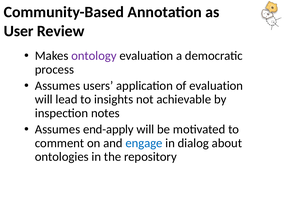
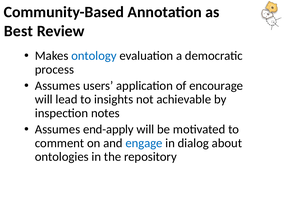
User: User -> Best
ontology colour: purple -> blue
of evaluation: evaluation -> encourage
